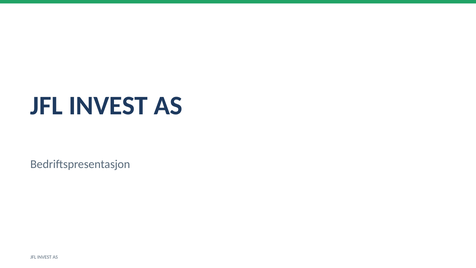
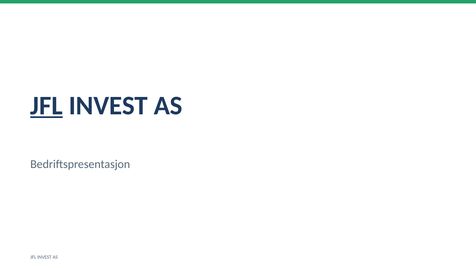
JFL at (46, 106) underline: none -> present
